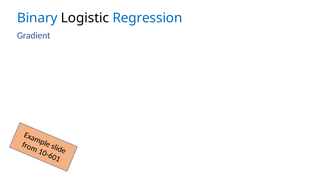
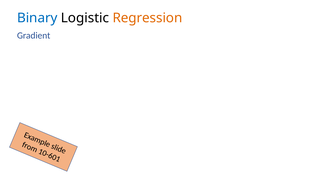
Regression colour: blue -> orange
